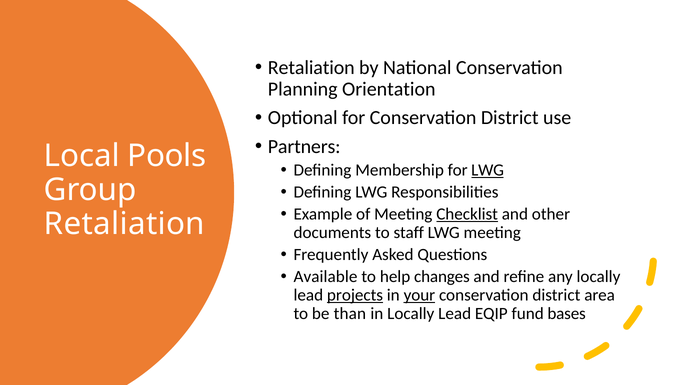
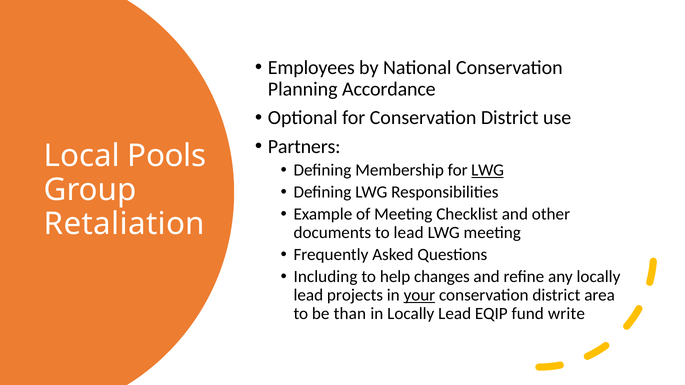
Retaliation at (311, 68): Retaliation -> Employees
Orientation: Orientation -> Accordance
Checklist underline: present -> none
to staff: staff -> lead
Available: Available -> Including
projects underline: present -> none
bases: bases -> write
